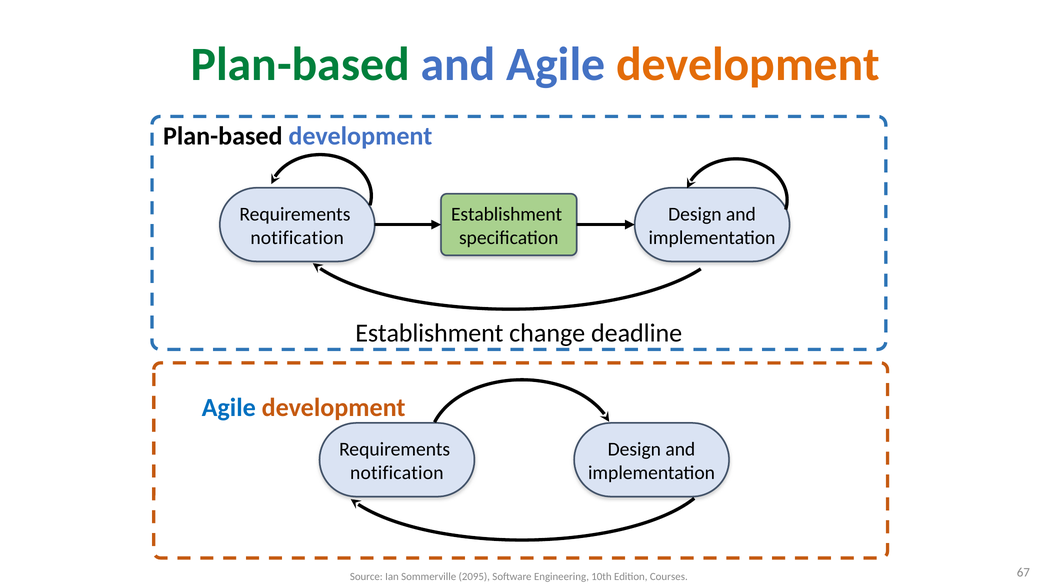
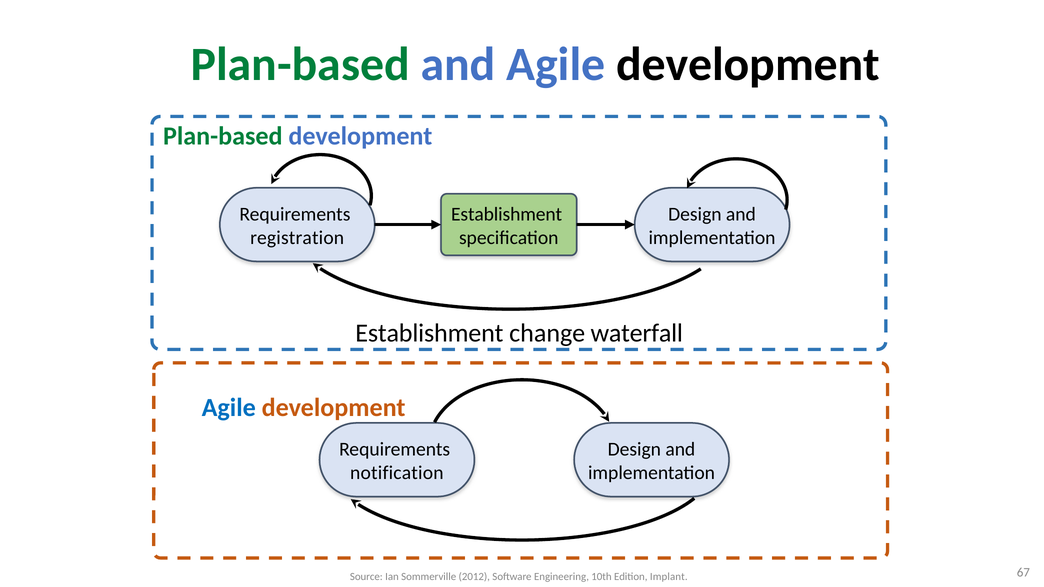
development at (748, 65) colour: orange -> black
Plan-based at (223, 136) colour: black -> green
notification at (297, 238): notification -> registration
deadline: deadline -> waterfall
2095: 2095 -> 2012
Courses: Courses -> Implant
